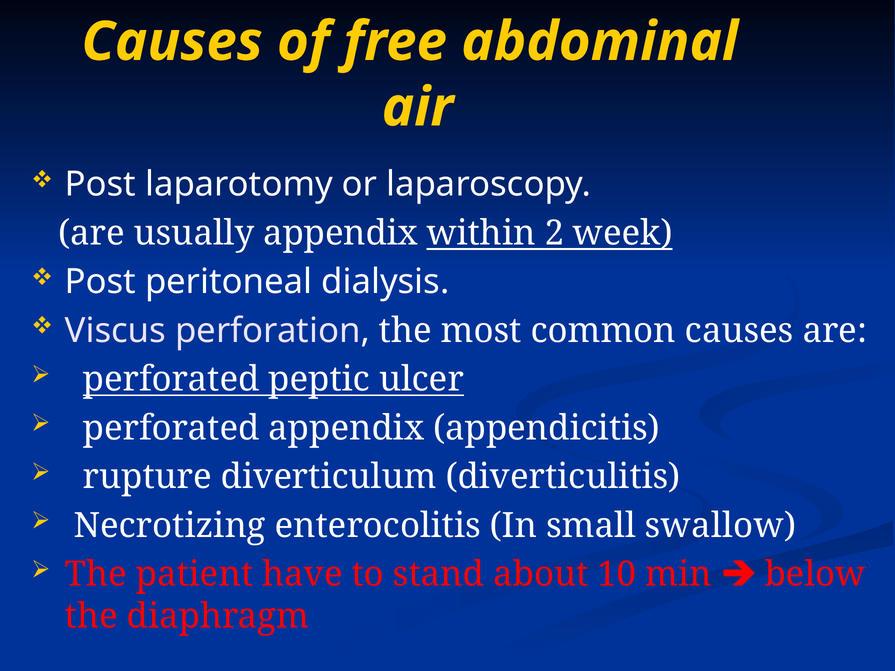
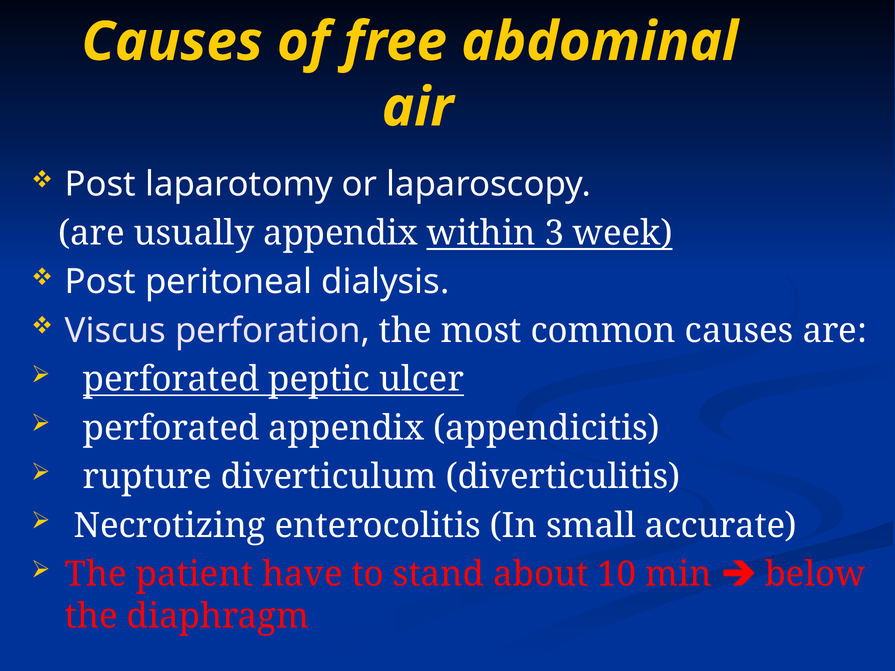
2: 2 -> 3
swallow: swallow -> accurate
